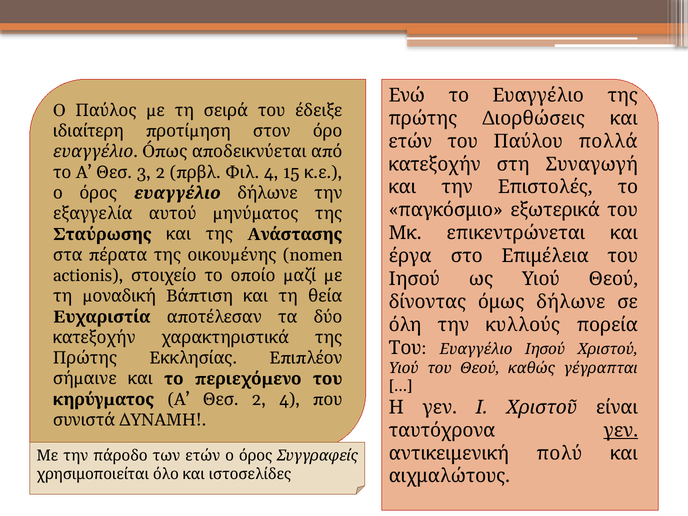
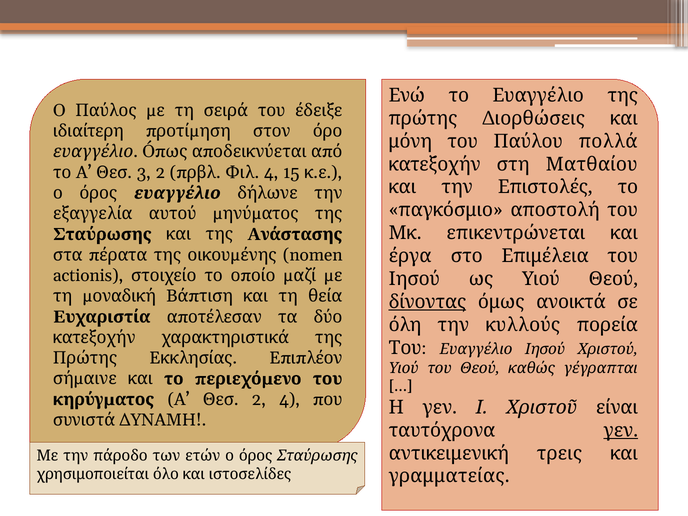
ετών at (410, 141): ετών -> μόνη
Συναγωγή: Συναγωγή -> Ματθαίου
εξωτερικά: εξωτερικά -> αποστολή
δίνοντας underline: none -> present
όμως δήλωνε: δήλωνε -> ανοικτά
πολύ: πολύ -> τρεις
όρος Συγγραφείς: Συγγραφείς -> Σταύρωσης
αιχμαλώτους: αιχμαλώτους -> γραμματείας
